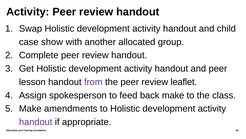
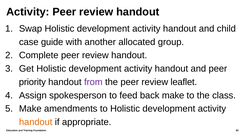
show: show -> guide
lesson: lesson -> priority
handout at (36, 122) colour: purple -> orange
